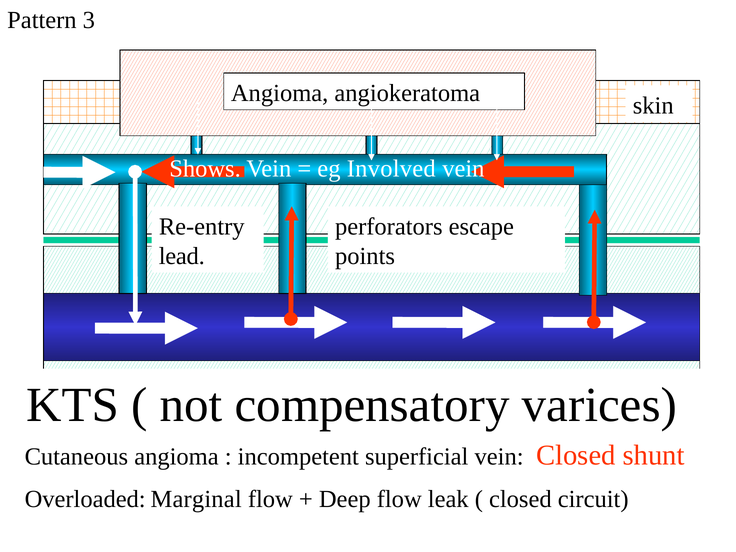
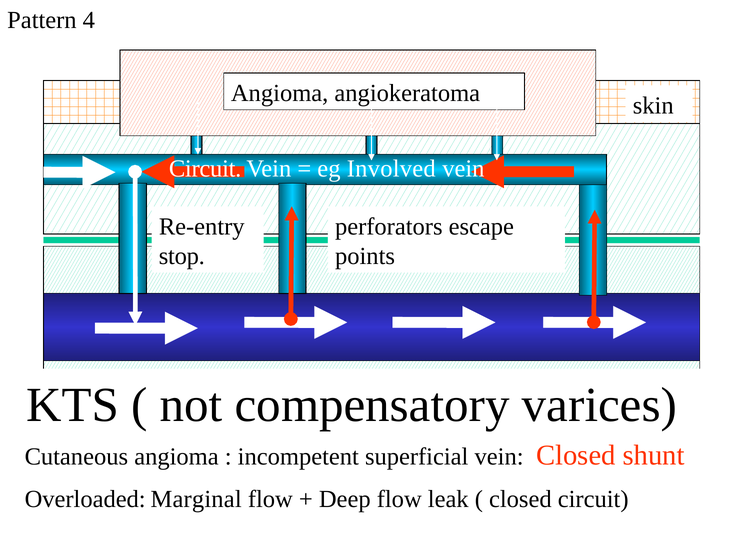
3: 3 -> 4
Shows at (205, 169): Shows -> Circuit
lead: lead -> stop
